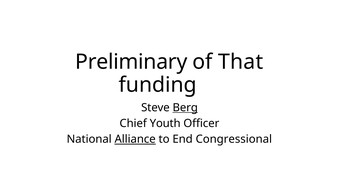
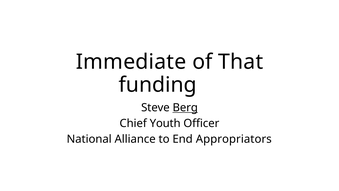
Preliminary: Preliminary -> Immediate
Alliance underline: present -> none
Congressional: Congressional -> Appropriators
